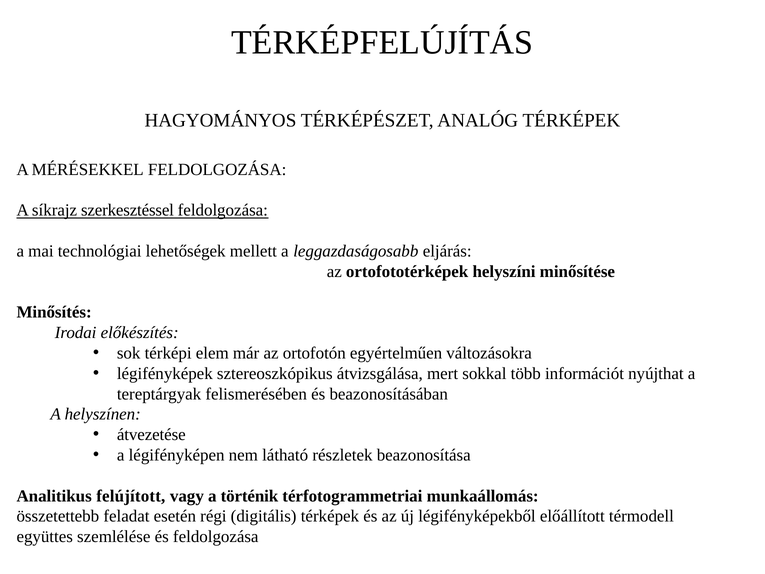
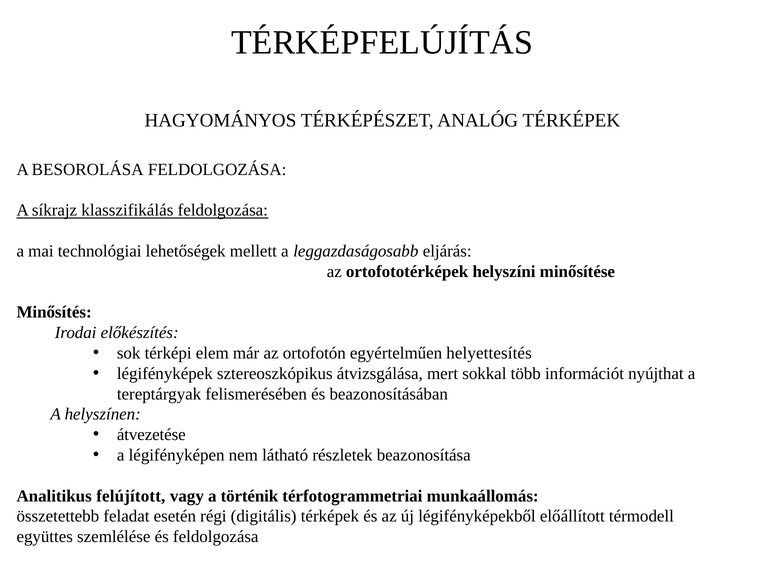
MÉRÉSEKKEL: MÉRÉSEKKEL -> BESOROLÁSA
szerkesztéssel: szerkesztéssel -> klasszifikálás
változásokra: változásokra -> helyettesítés
